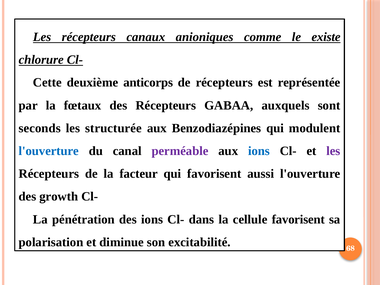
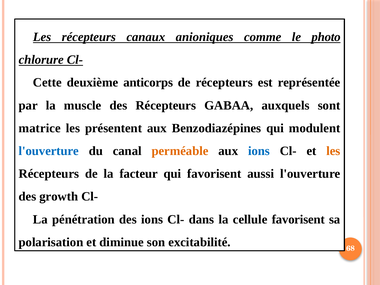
existe: existe -> photo
fœtaux: fœtaux -> muscle
seconds: seconds -> matrice
structurée: structurée -> présentent
perméable colour: purple -> orange
les at (333, 151) colour: purple -> orange
